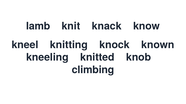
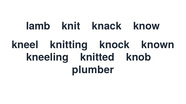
climbing: climbing -> plumber
